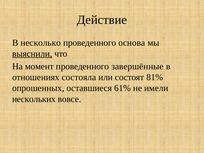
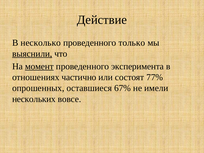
основа: основа -> только
момент underline: none -> present
завершённые: завершённые -> эксперимента
состояла: состояла -> частично
81%: 81% -> 77%
61%: 61% -> 67%
